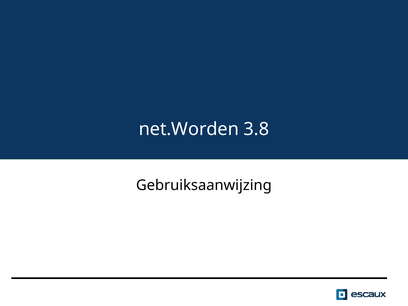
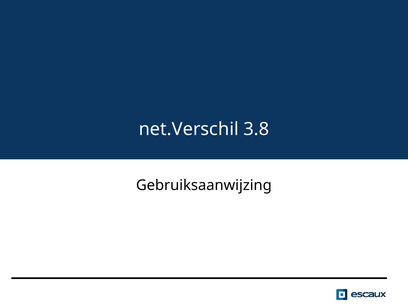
net.Worden: net.Worden -> net.Verschil
